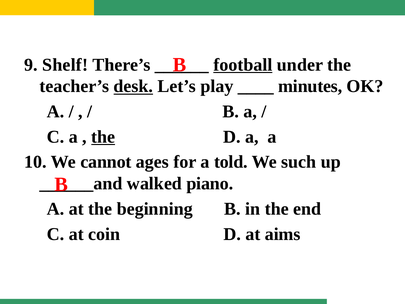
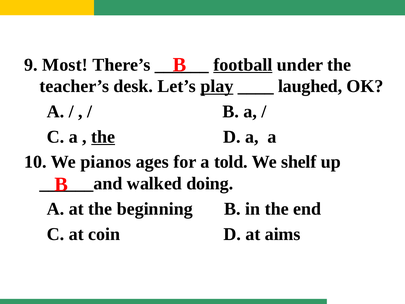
Shelf: Shelf -> Most
desk underline: present -> none
play underline: none -> present
minutes: minutes -> laughed
cannot: cannot -> pianos
such: such -> shelf
piano: piano -> doing
